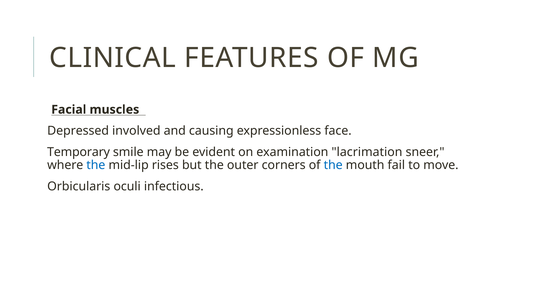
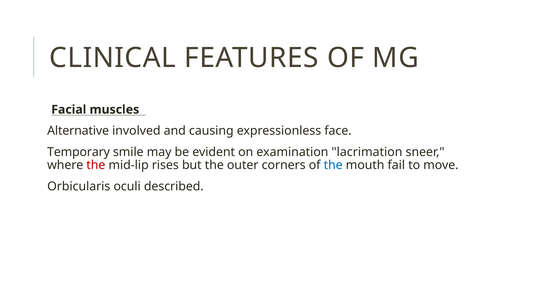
Depressed: Depressed -> Alternative
the at (96, 165) colour: blue -> red
infectious: infectious -> described
